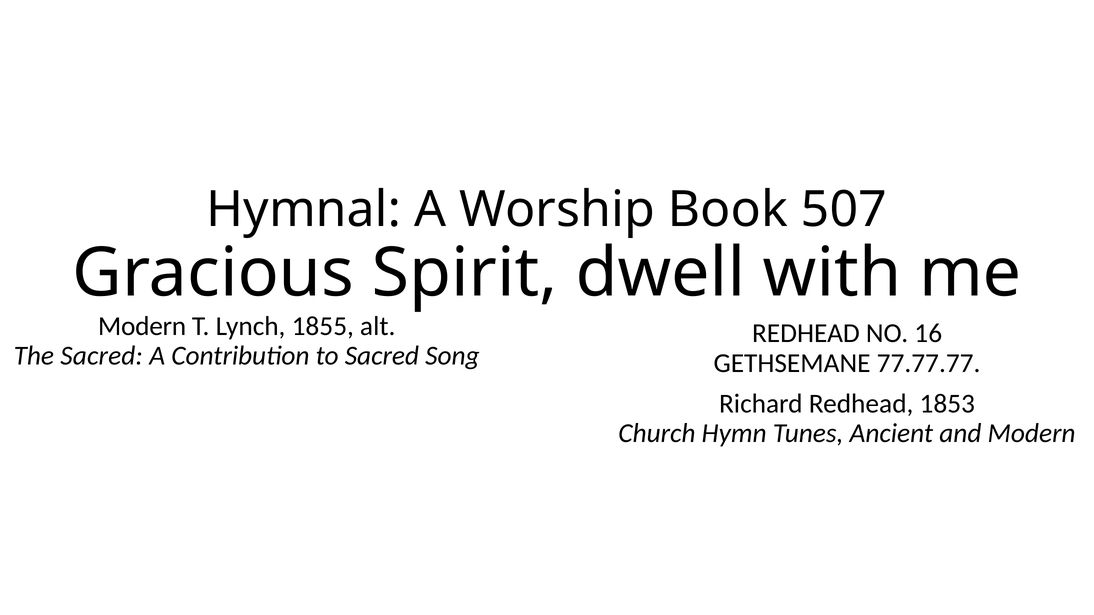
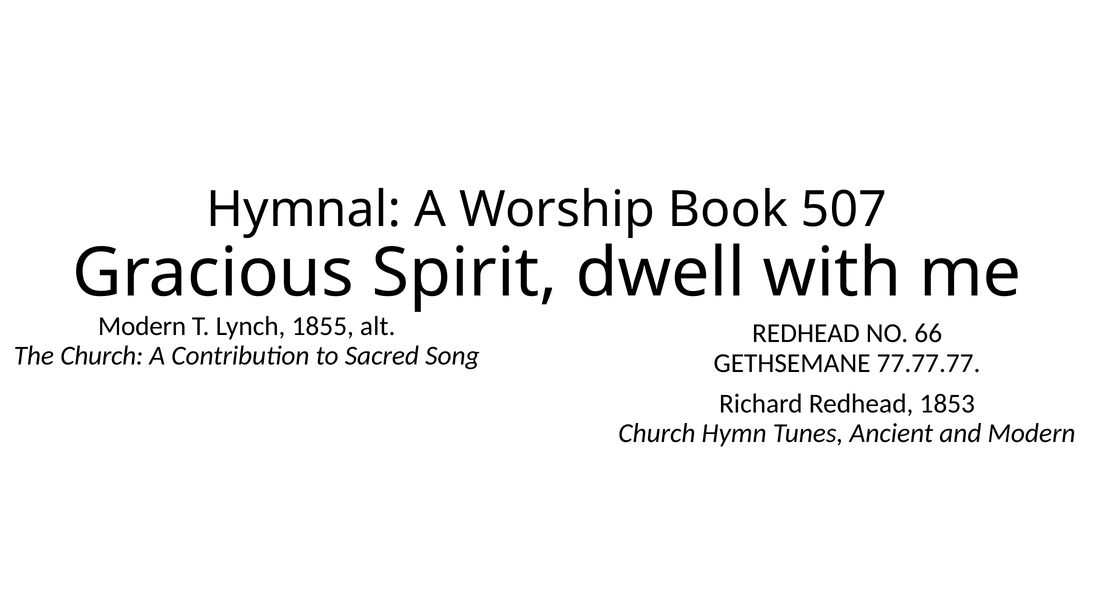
16: 16 -> 66
The Sacred: Sacred -> Church
